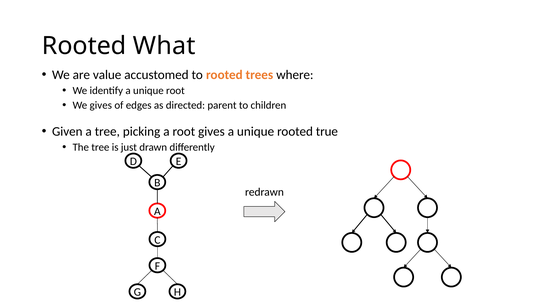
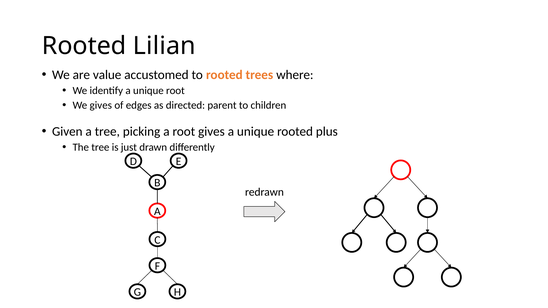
What: What -> Lilian
true: true -> plus
